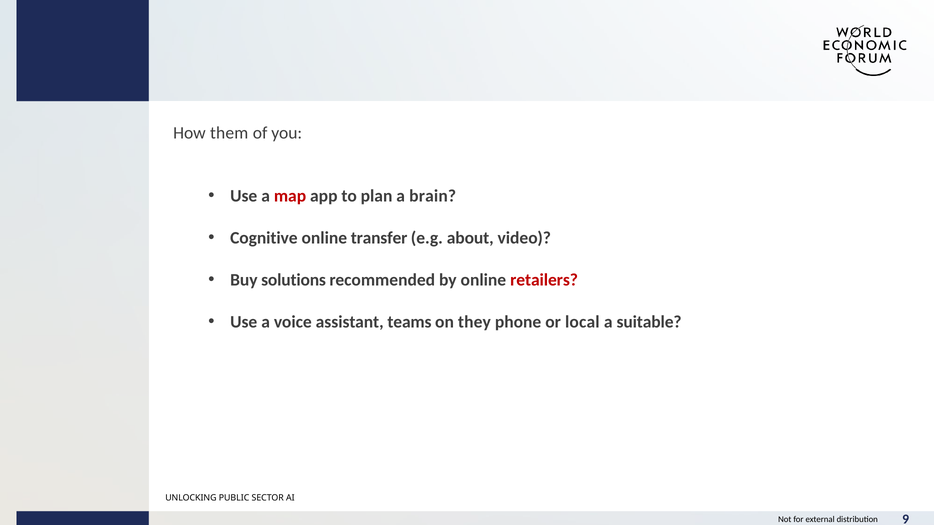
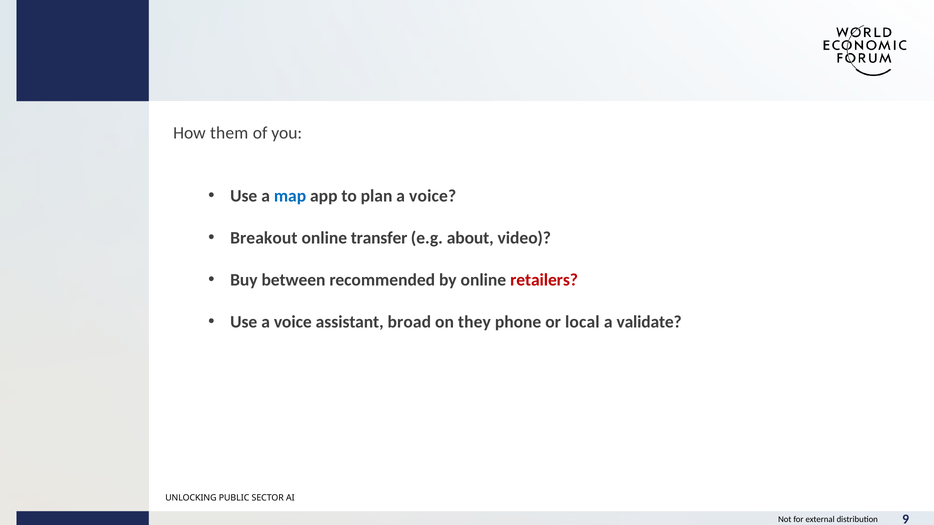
map colour: red -> blue
plan a brain: brain -> voice
Cognitive: Cognitive -> Breakout
solutions: solutions -> between
teams: teams -> broad
suitable: suitable -> validate
